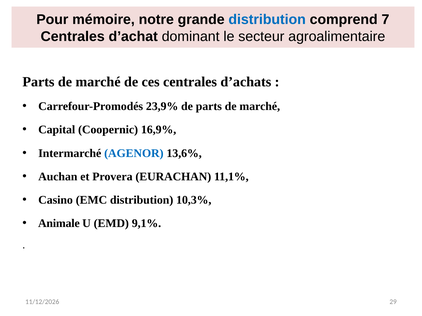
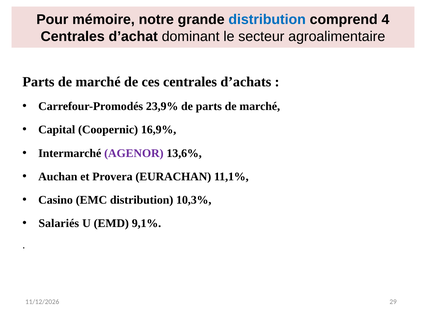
7: 7 -> 4
AGENOR colour: blue -> purple
Animale: Animale -> Salariés
